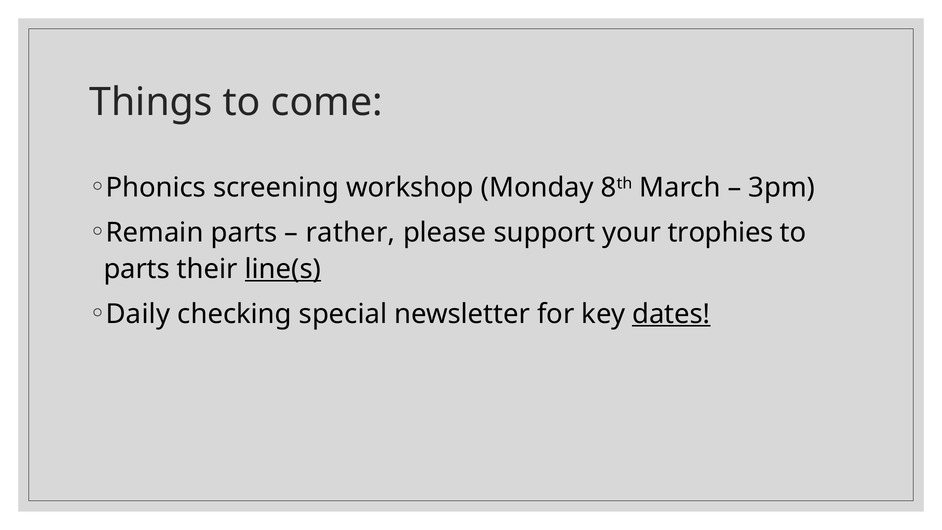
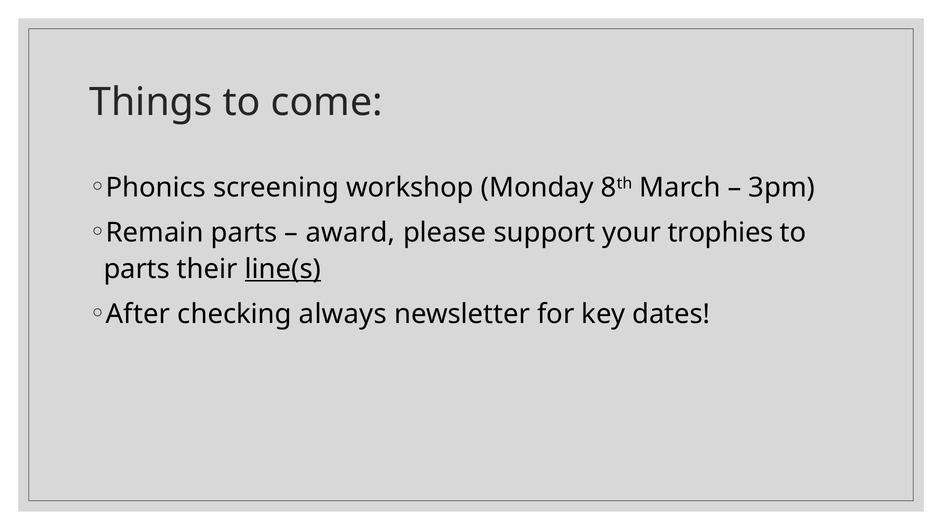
rather: rather -> award
Daily: Daily -> After
special: special -> always
dates underline: present -> none
